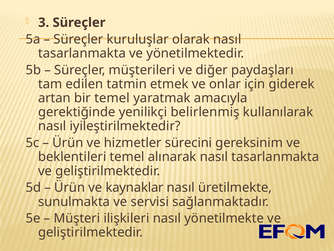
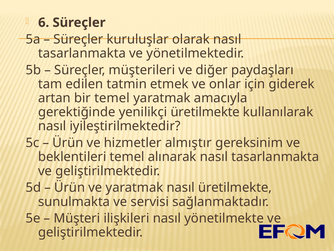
3: 3 -> 6
yenilikçi belirlenmiş: belirlenmiş -> üretilmekte
sürecini: sürecini -> almıştır
ve kaynaklar: kaynaklar -> yaratmak
